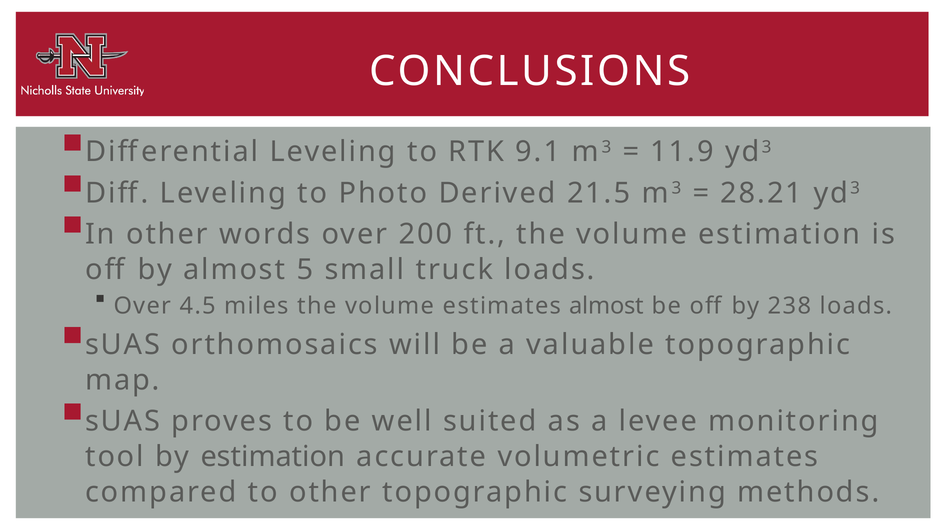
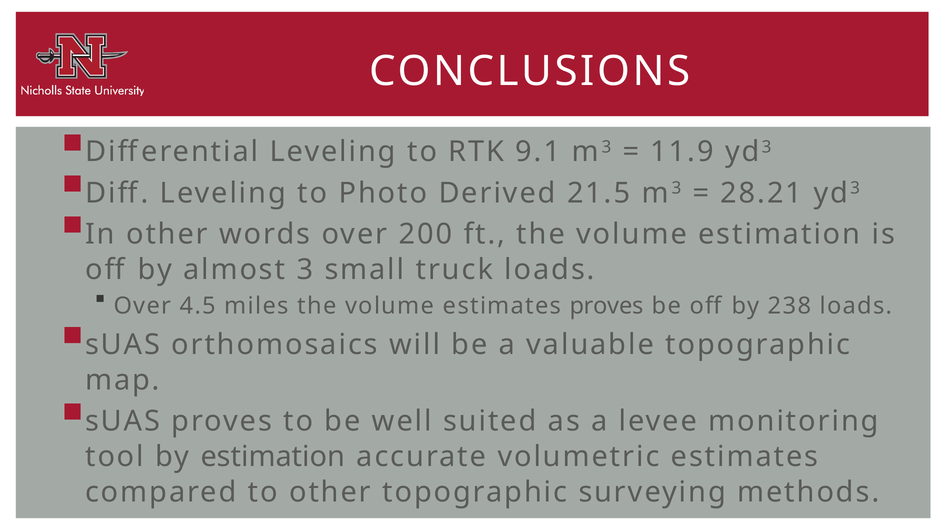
5: 5 -> 3
estimates almost: almost -> proves
